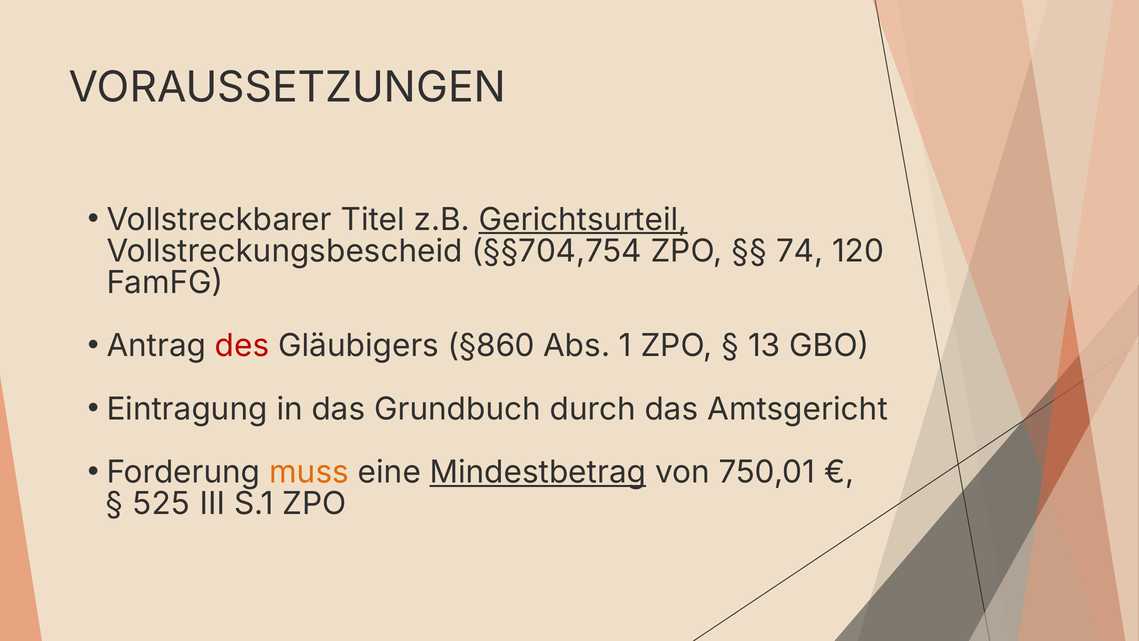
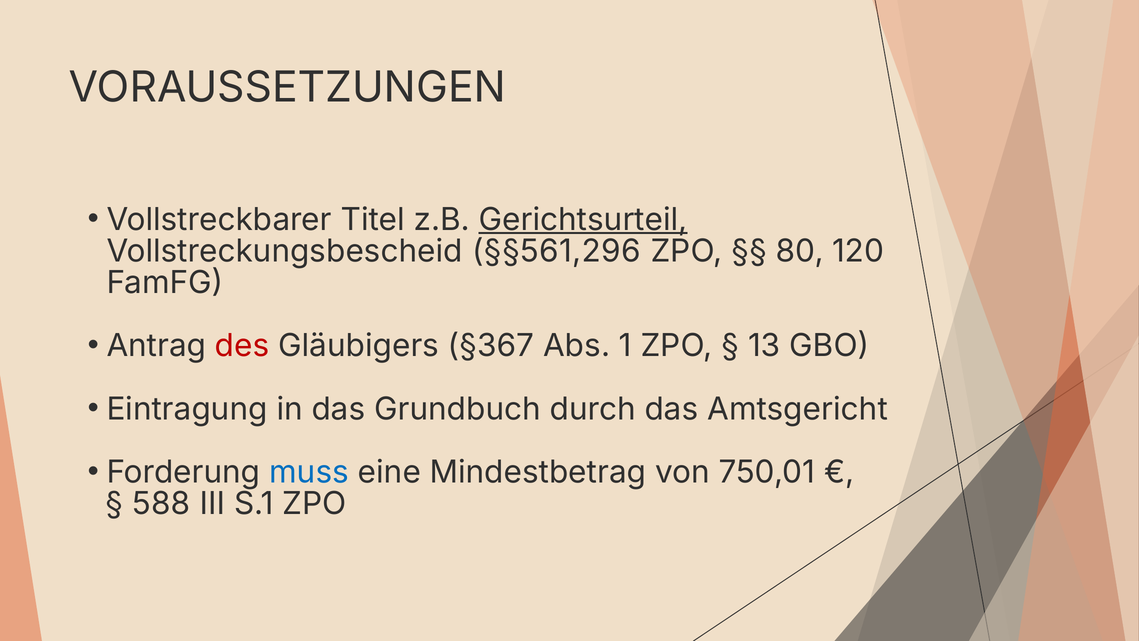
§§704,754: §§704,754 -> §§561,296
74: 74 -> 80
§860: §860 -> §367
muss colour: orange -> blue
Mindestbetrag underline: present -> none
525: 525 -> 588
